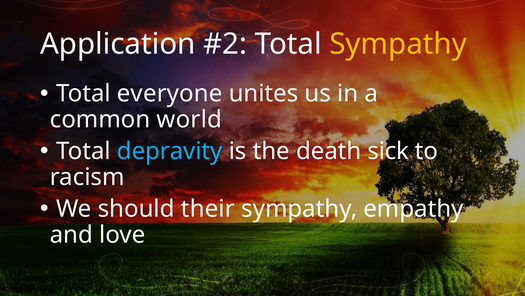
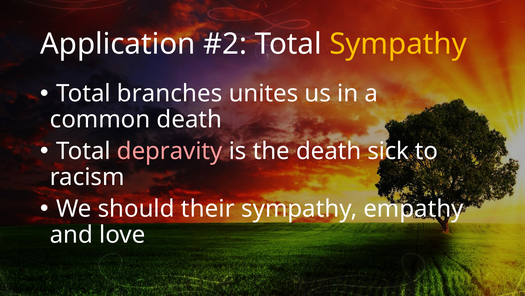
everyone: everyone -> branches
common world: world -> death
depravity colour: light blue -> pink
